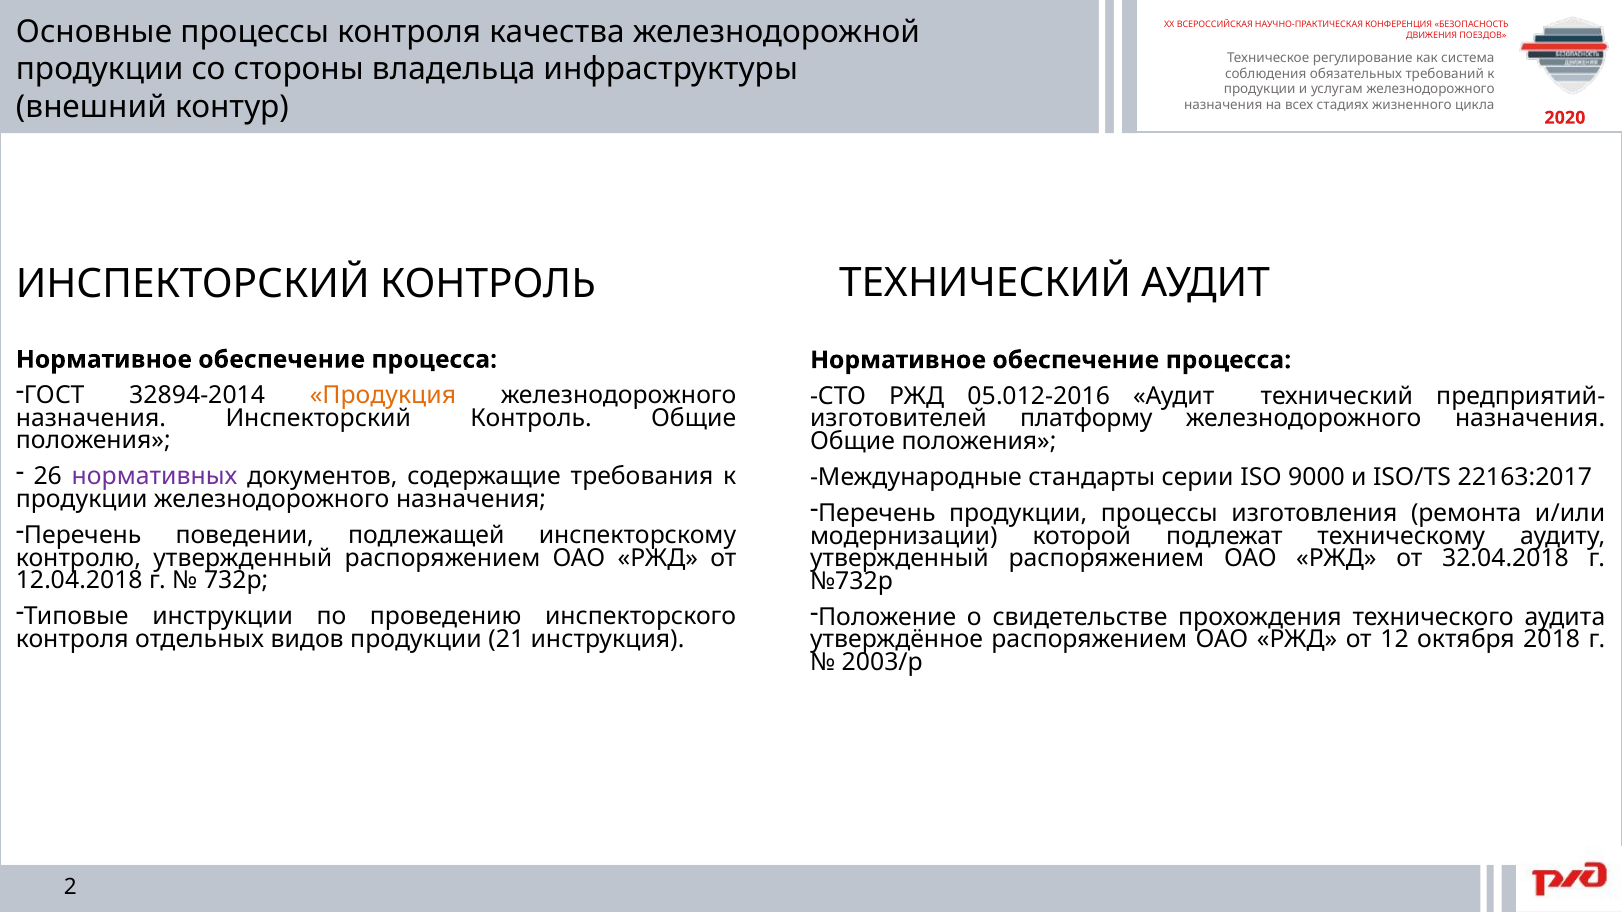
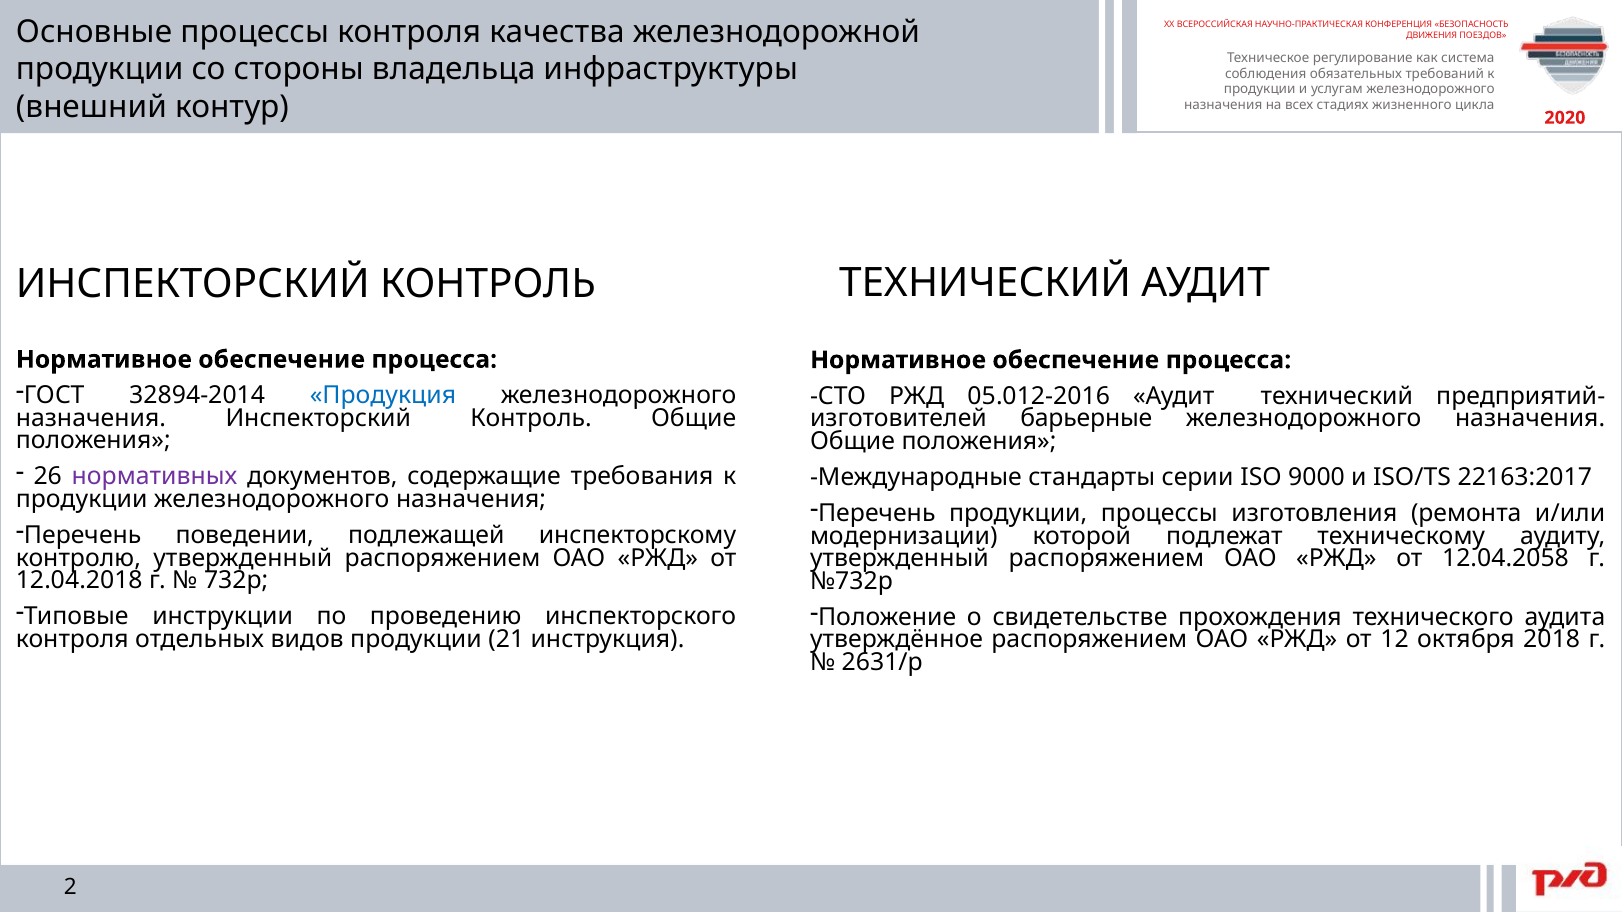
Продукция colour: orange -> blue
платформу: платформу -> барьерные
32.04.2018: 32.04.2018 -> 12.04.2058
2003/р: 2003/р -> 2631/р
